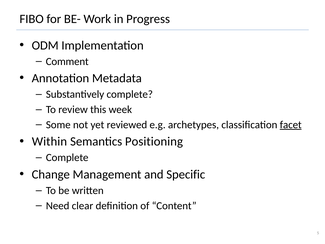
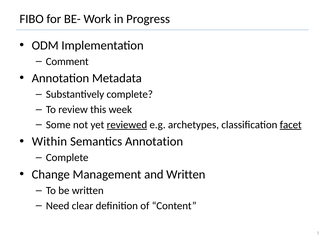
reviewed underline: none -> present
Semantics Positioning: Positioning -> Annotation
and Specific: Specific -> Written
